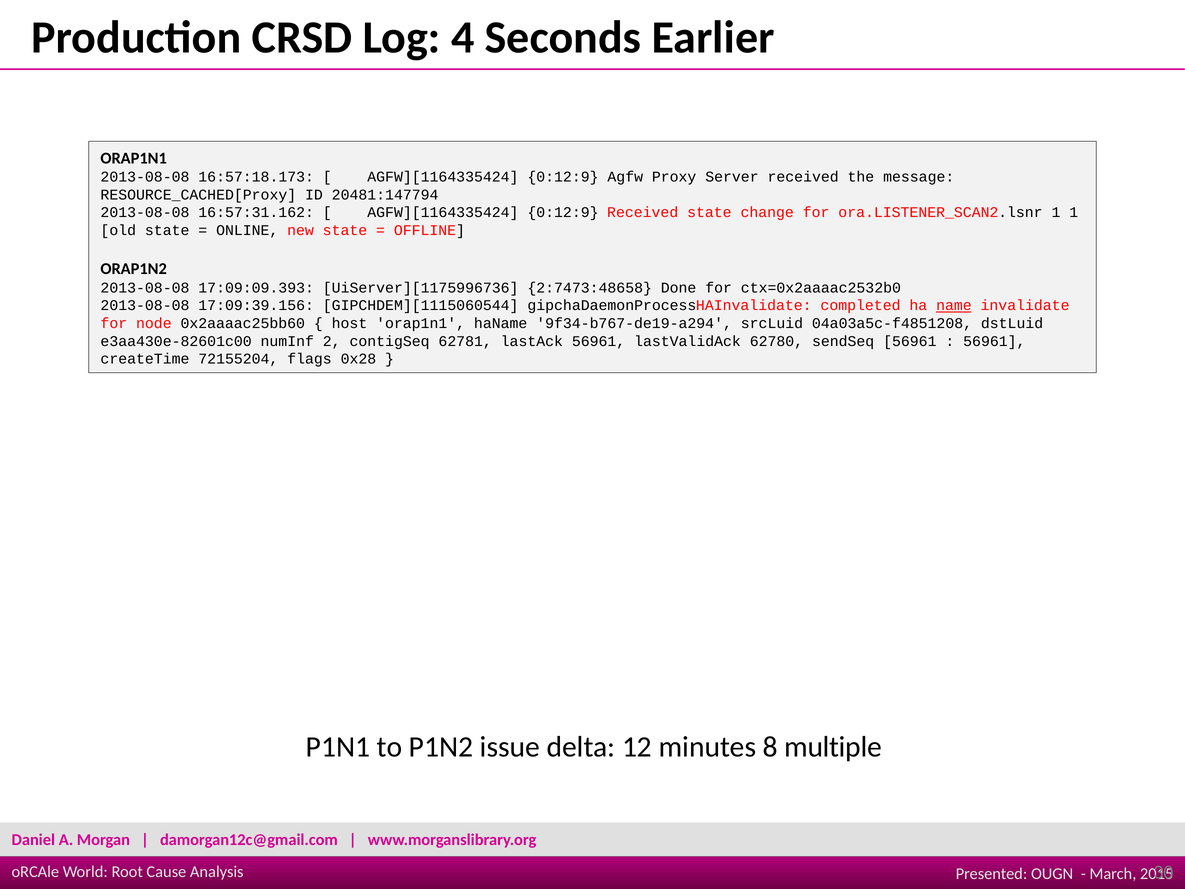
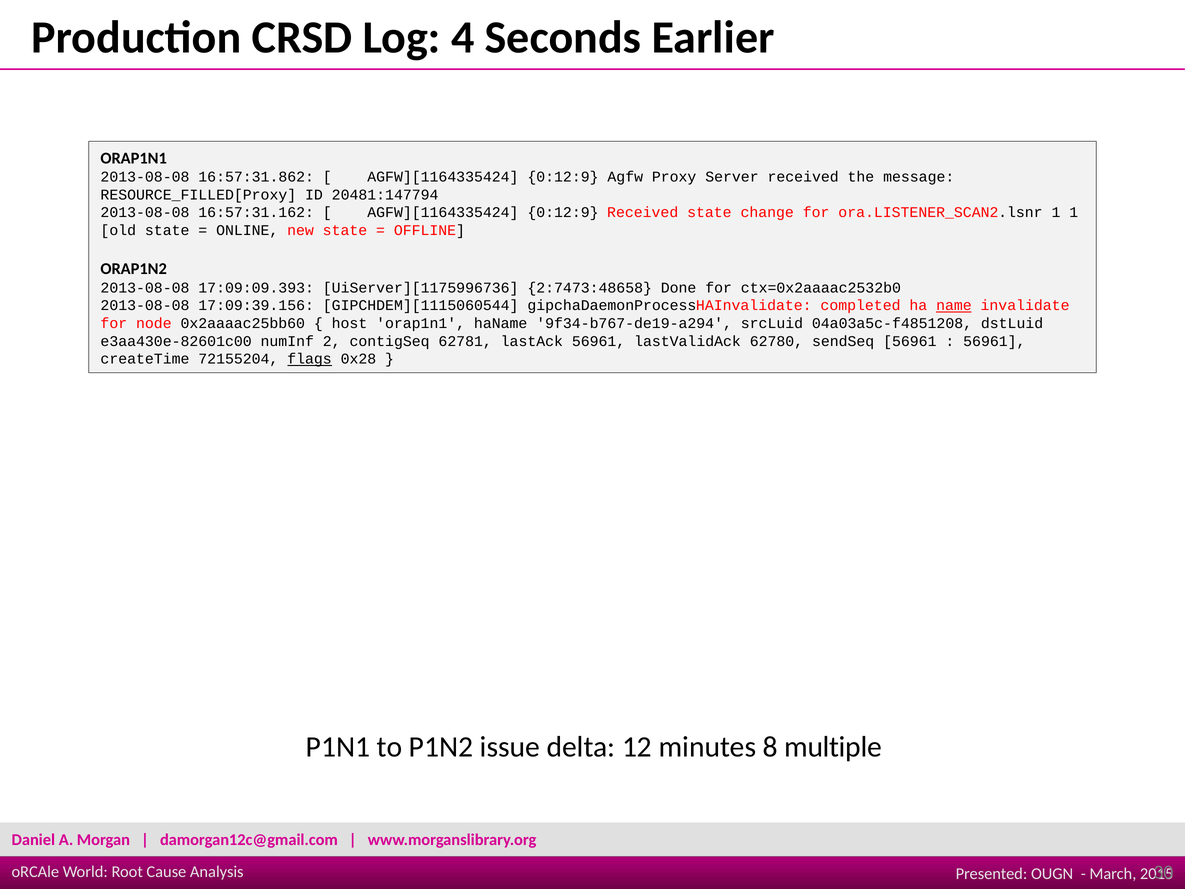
16:57:18.173: 16:57:18.173 -> 16:57:31.862
RESOURCE_CACHED[Proxy: RESOURCE_CACHED[Proxy -> RESOURCE_FILLED[Proxy
flags underline: none -> present
